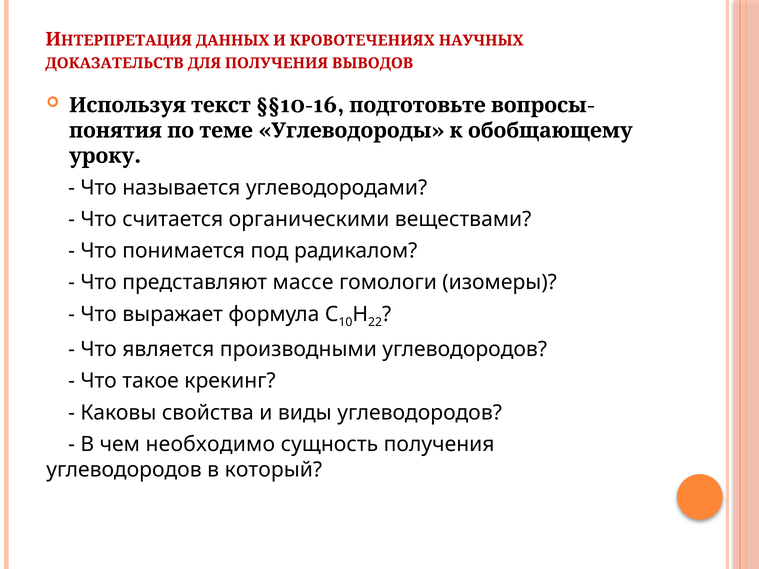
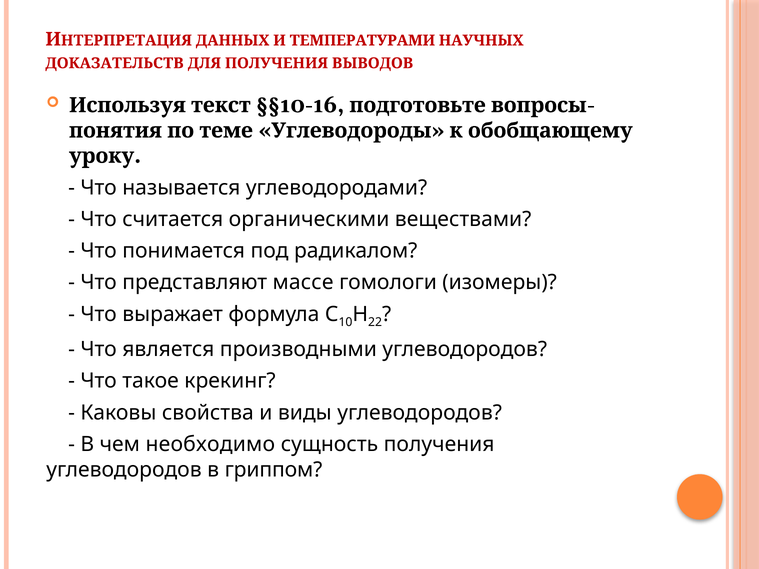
КРОВОТЕЧЕНИЯХ: КРОВОТЕЧЕНИЯХ -> ТЕМПЕРАТУРАМИ
который: который -> гриппом
